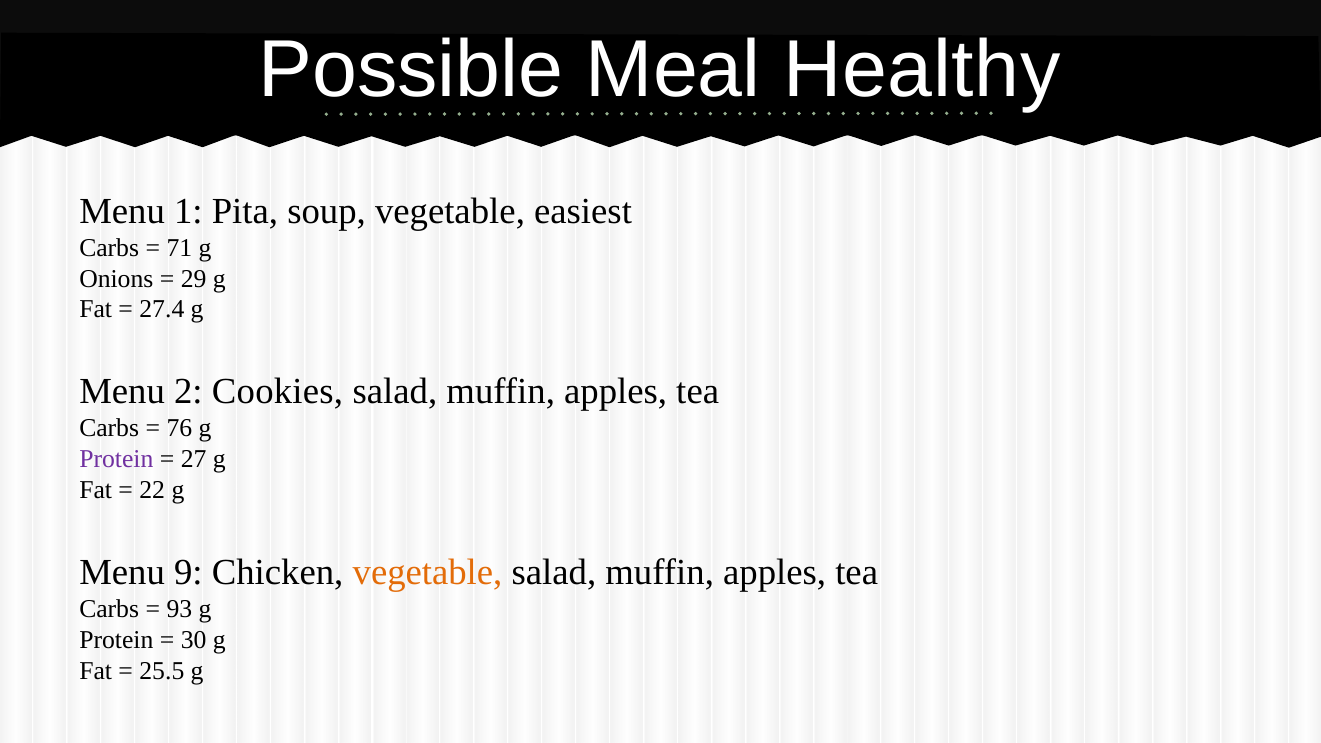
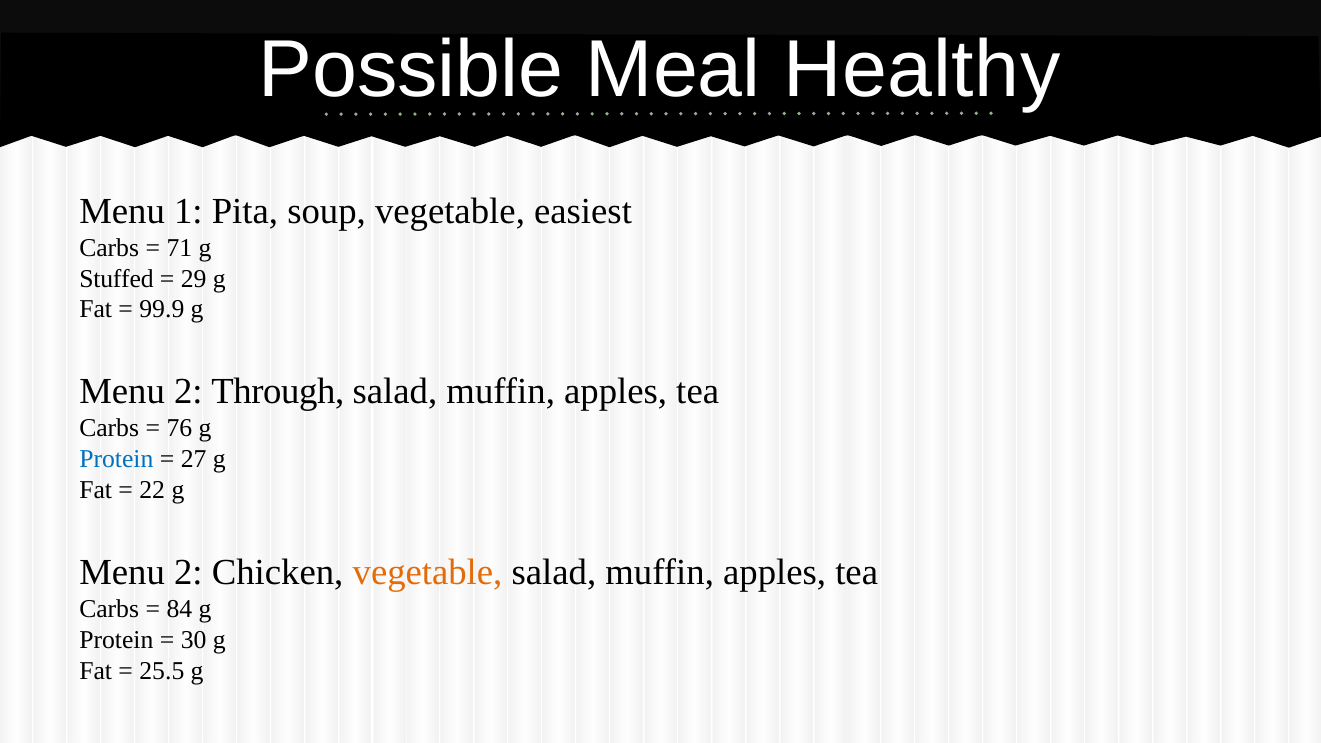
Onions: Onions -> Stuffed
27.4: 27.4 -> 99.9
Cookies: Cookies -> Through
Protein at (116, 459) colour: purple -> blue
9 at (188, 572): 9 -> 2
93: 93 -> 84
